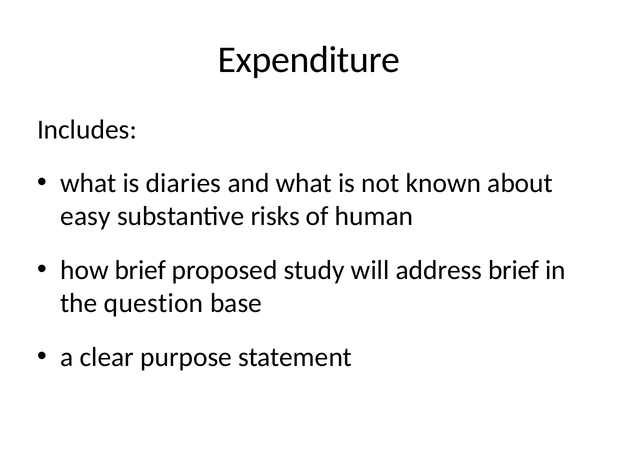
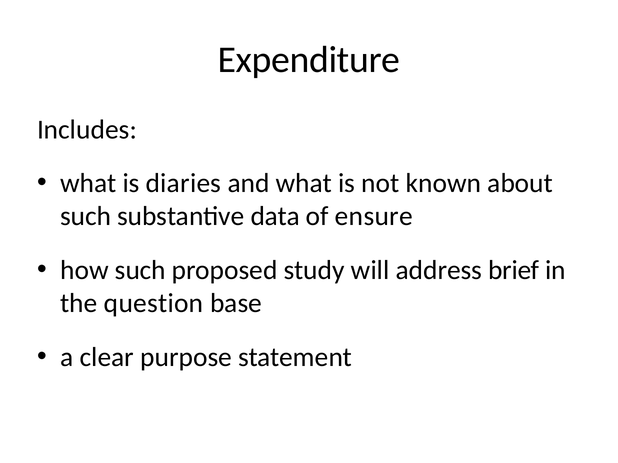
easy at (85, 217): easy -> such
risks: risks -> data
human: human -> ensure
how brief: brief -> such
